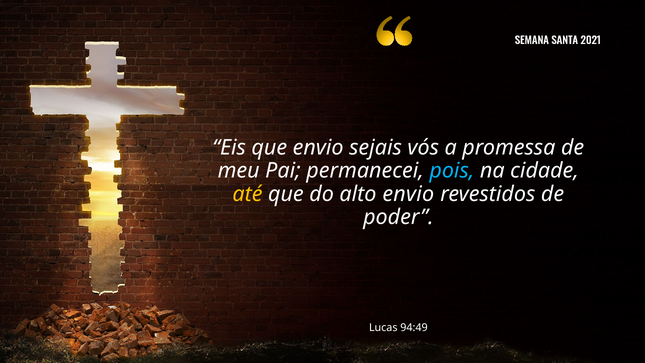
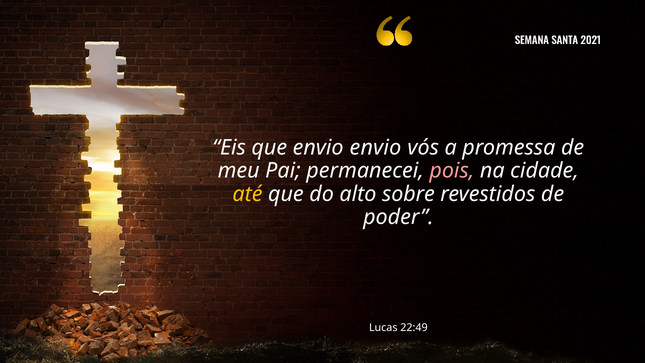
envio sejais: sejais -> envio
pois colour: light blue -> pink
alto envio: envio -> sobre
94:49: 94:49 -> 22:49
